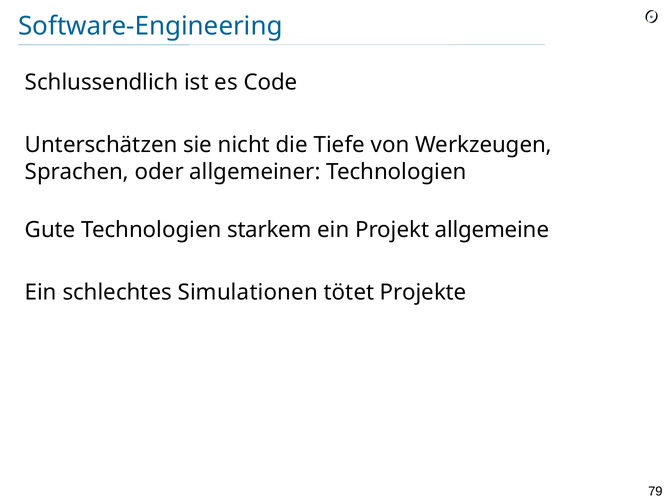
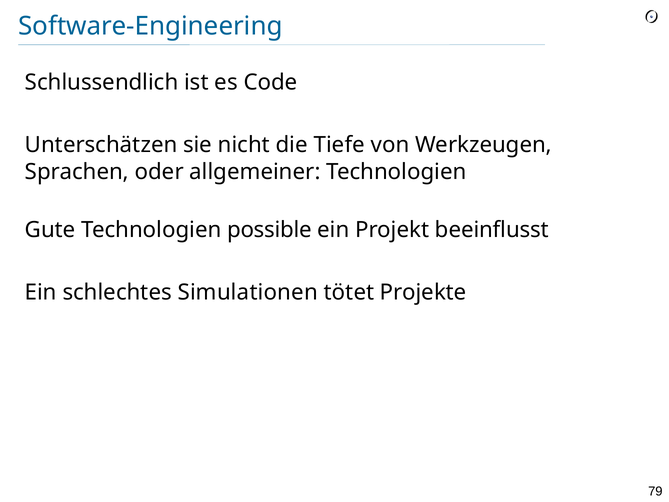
starkem: starkem -> possible
allgemeine: allgemeine -> beeinflusst
